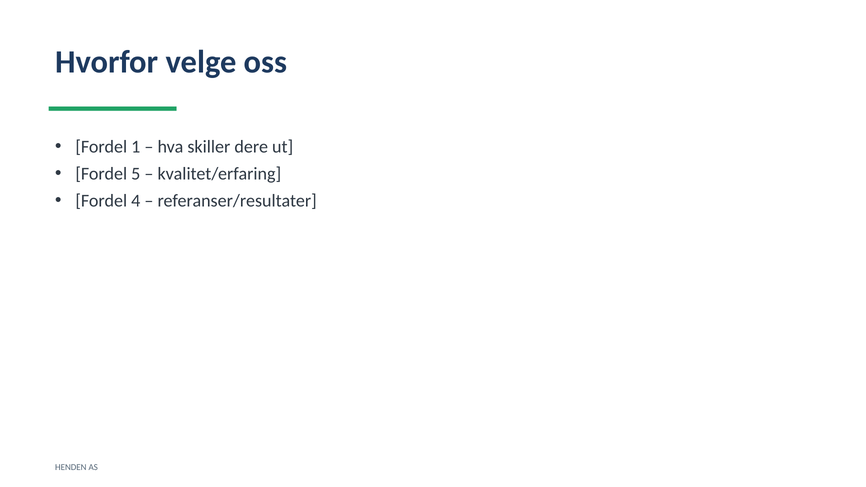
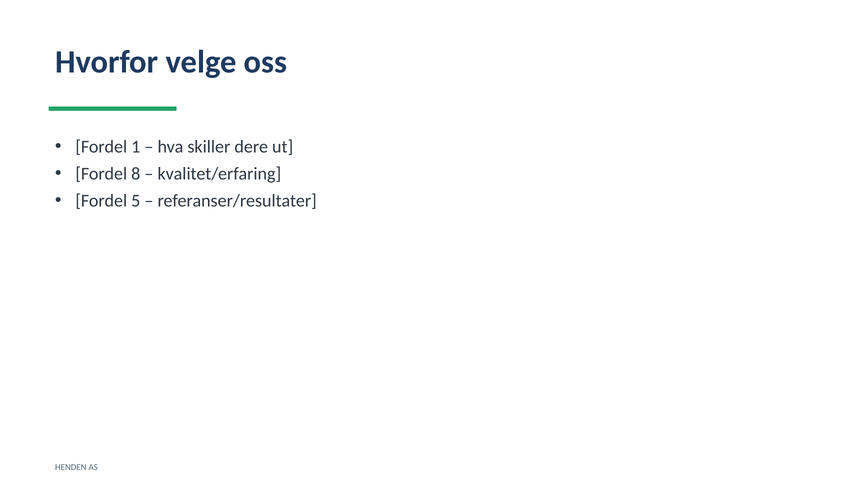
5: 5 -> 8
4: 4 -> 5
